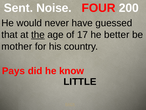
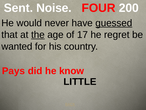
guessed underline: none -> present
better: better -> regret
mother: mother -> wanted
